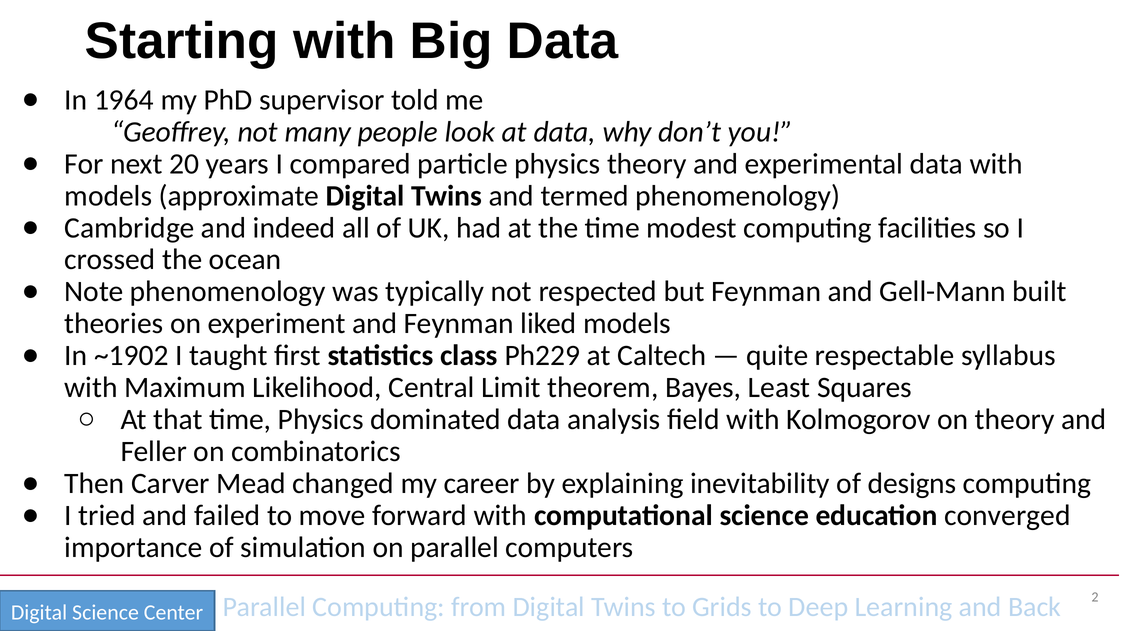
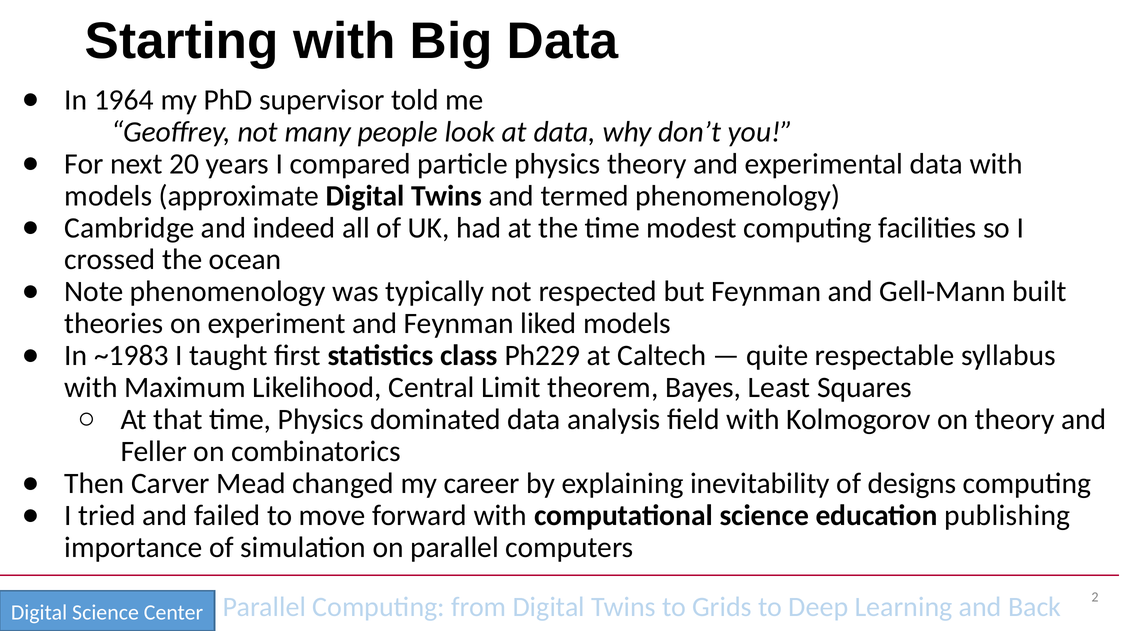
~1902: ~1902 -> ~1983
converged: converged -> publishing
